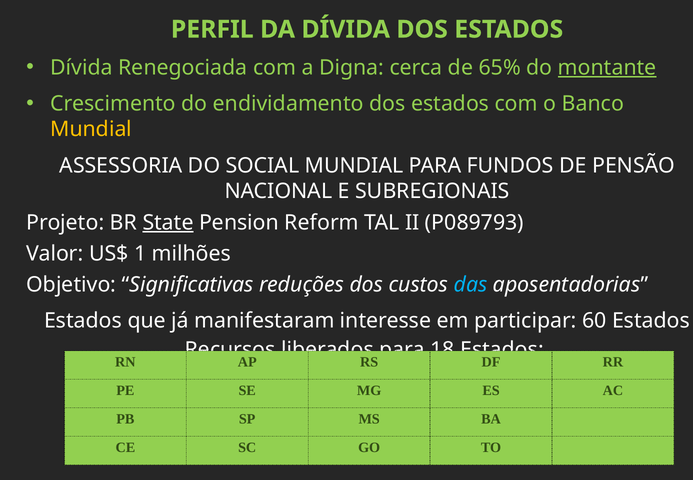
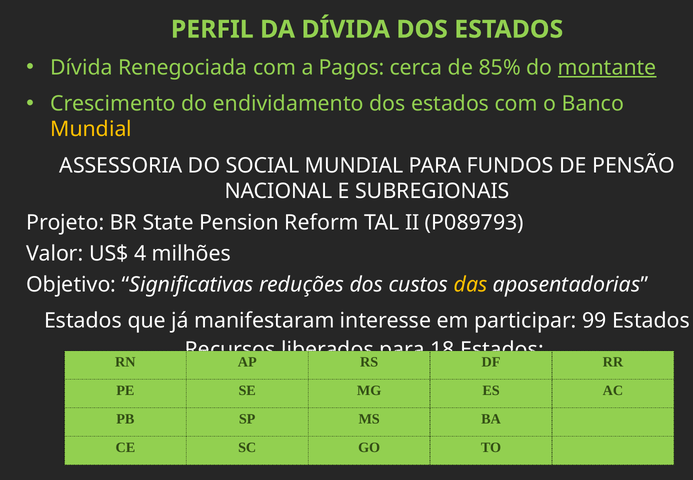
Digna: Digna -> Pagos
65%: 65% -> 85%
State underline: present -> none
1: 1 -> 4
das colour: light blue -> yellow
60: 60 -> 99
